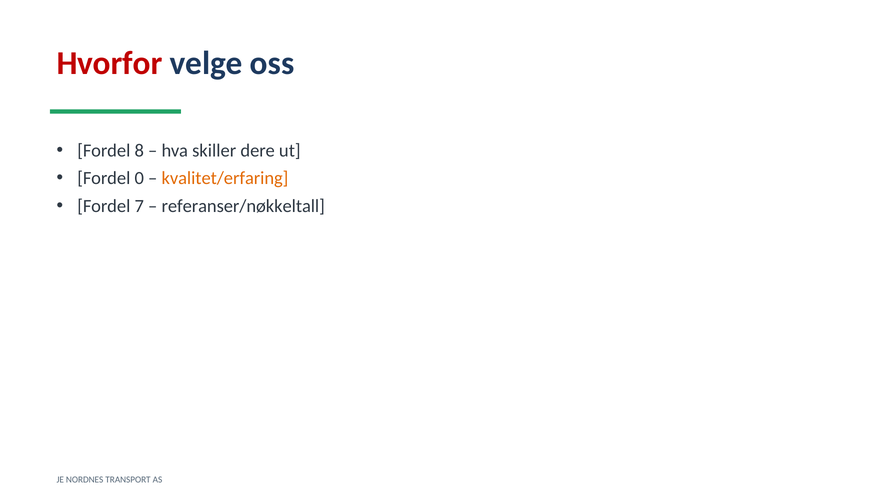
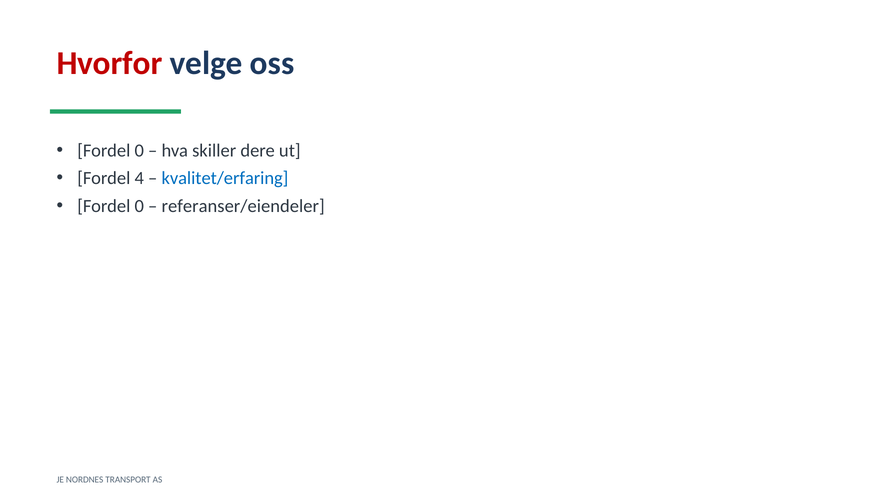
8 at (139, 150): 8 -> 0
0: 0 -> 4
kvalitet/erfaring colour: orange -> blue
7 at (139, 206): 7 -> 0
referanser/nøkkeltall: referanser/nøkkeltall -> referanser/eiendeler
